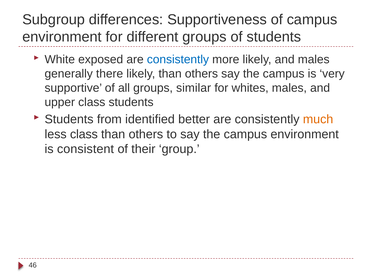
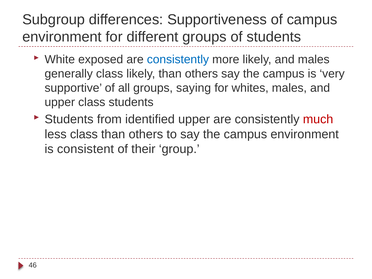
generally there: there -> class
similar: similar -> saying
identified better: better -> upper
much colour: orange -> red
